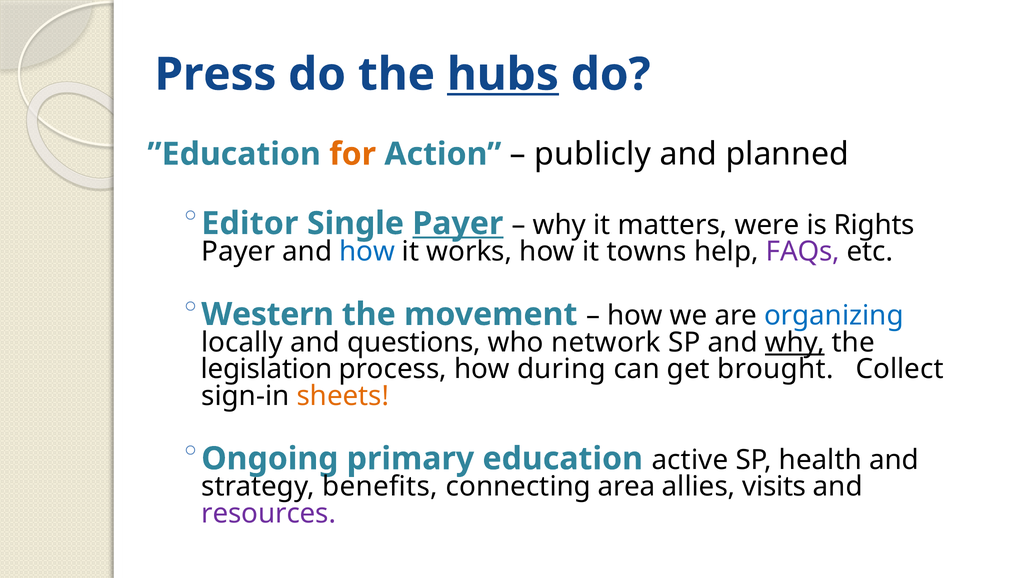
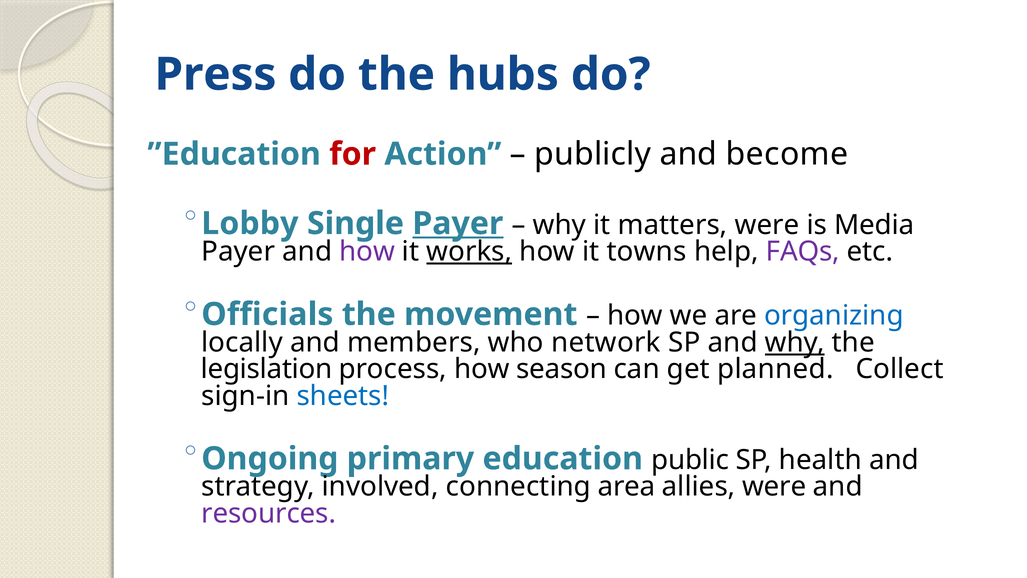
hubs underline: present -> none
for colour: orange -> red
planned: planned -> become
Editor: Editor -> Lobby
Rights: Rights -> Media
how at (367, 251) colour: blue -> purple
works underline: none -> present
Western: Western -> Officials
questions: questions -> members
during: during -> season
brought: brought -> planned
sheets colour: orange -> blue
active: active -> public
benefits: benefits -> involved
allies visits: visits -> were
